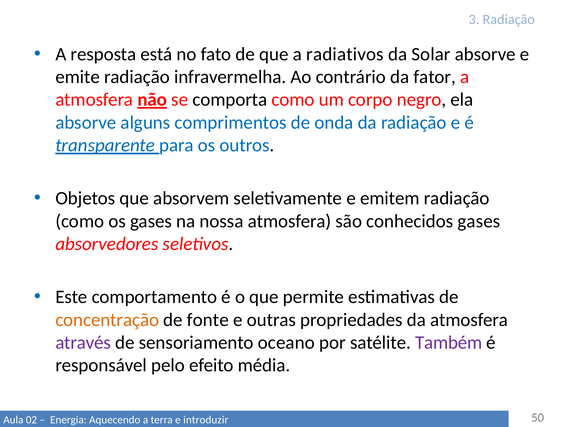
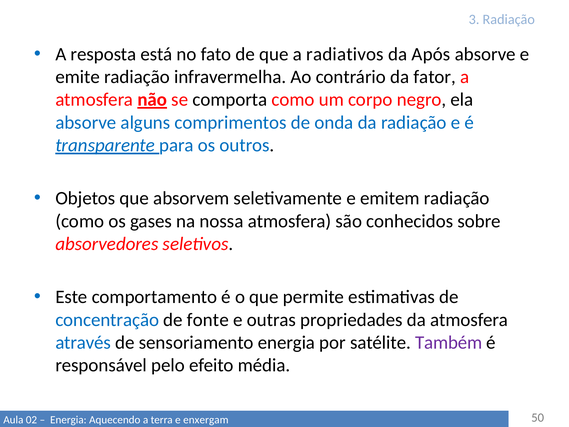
Solar: Solar -> Após
conhecidos gases: gases -> sobre
concentração colour: orange -> blue
através colour: purple -> blue
sensoriamento oceano: oceano -> energia
introduzir: introduzir -> enxergam
